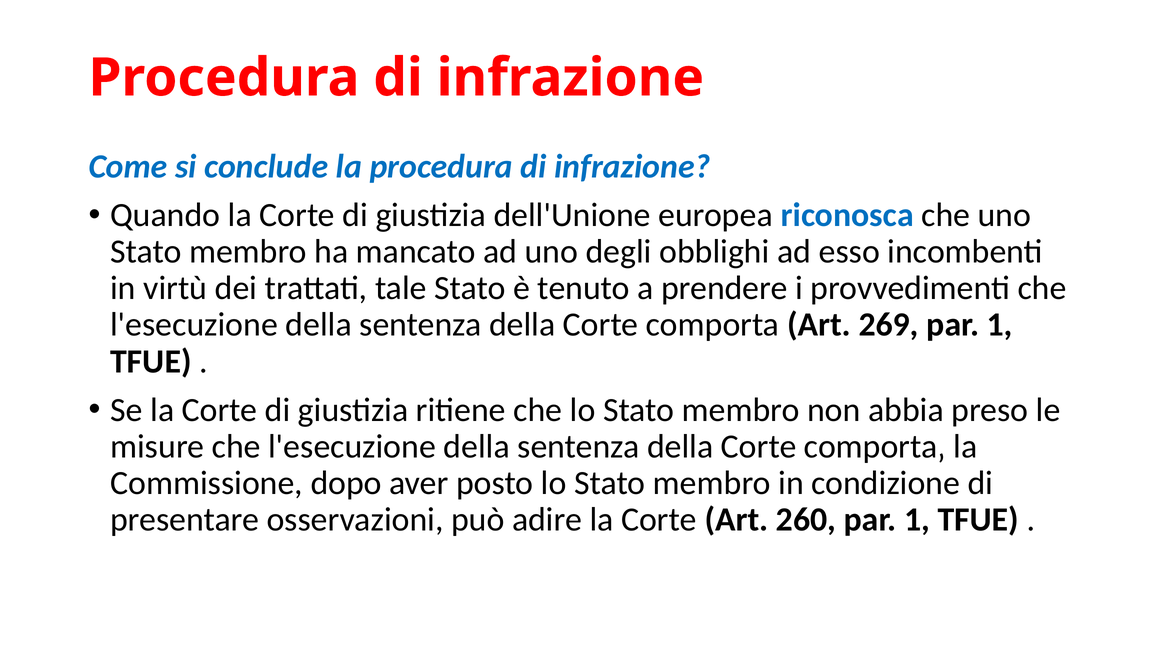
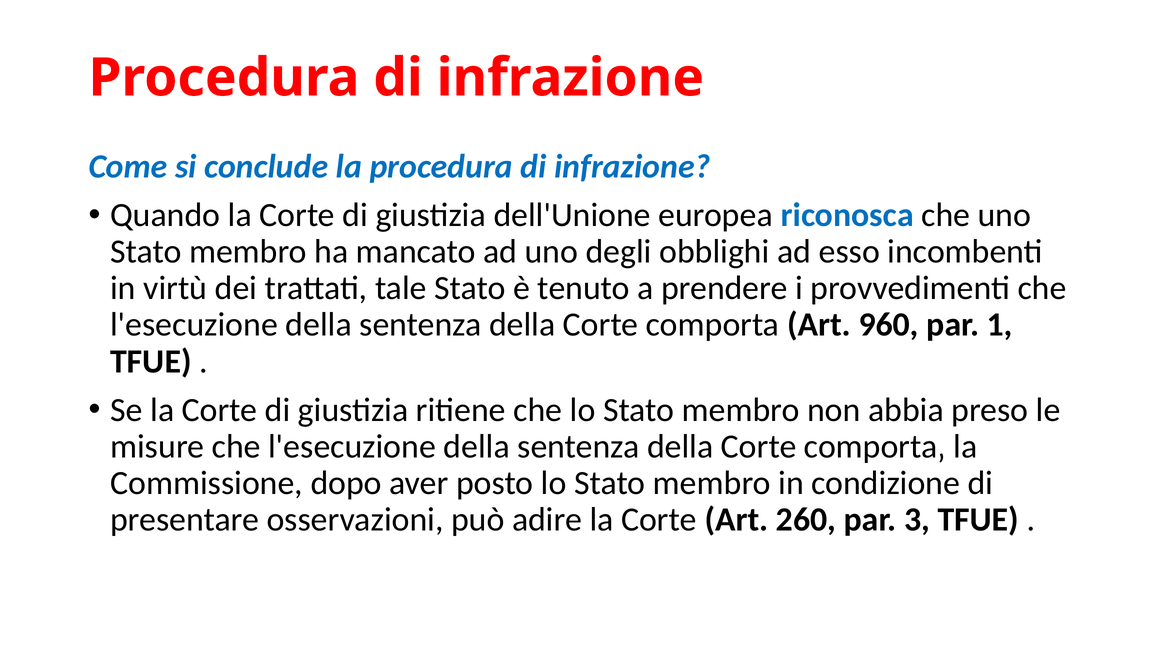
269: 269 -> 960
260 par 1: 1 -> 3
